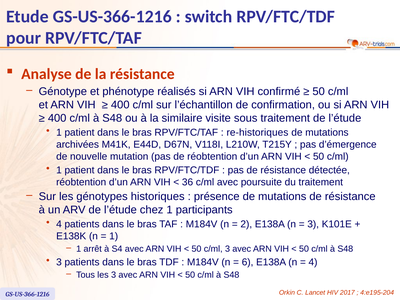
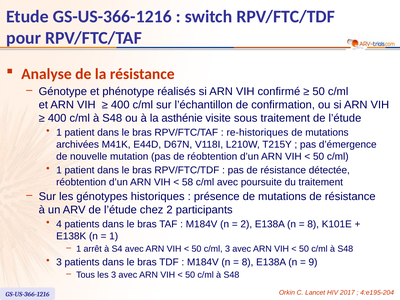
similaire: similaire -> asthénie
36: 36 -> 58
chez 1: 1 -> 2
3 at (313, 224): 3 -> 8
6 at (248, 262): 6 -> 8
4 at (313, 262): 4 -> 9
